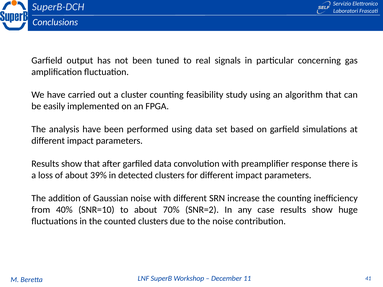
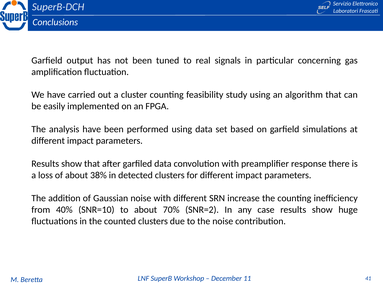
39%: 39% -> 38%
